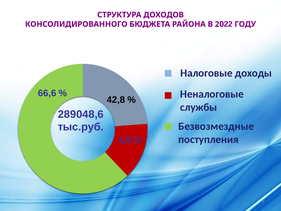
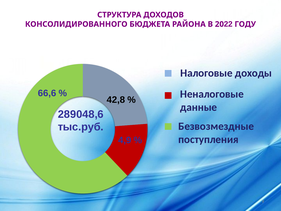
службы: службы -> данные
